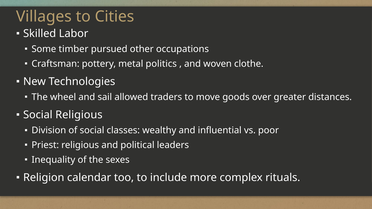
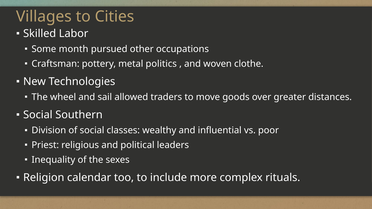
timber: timber -> month
Social Religious: Religious -> Southern
